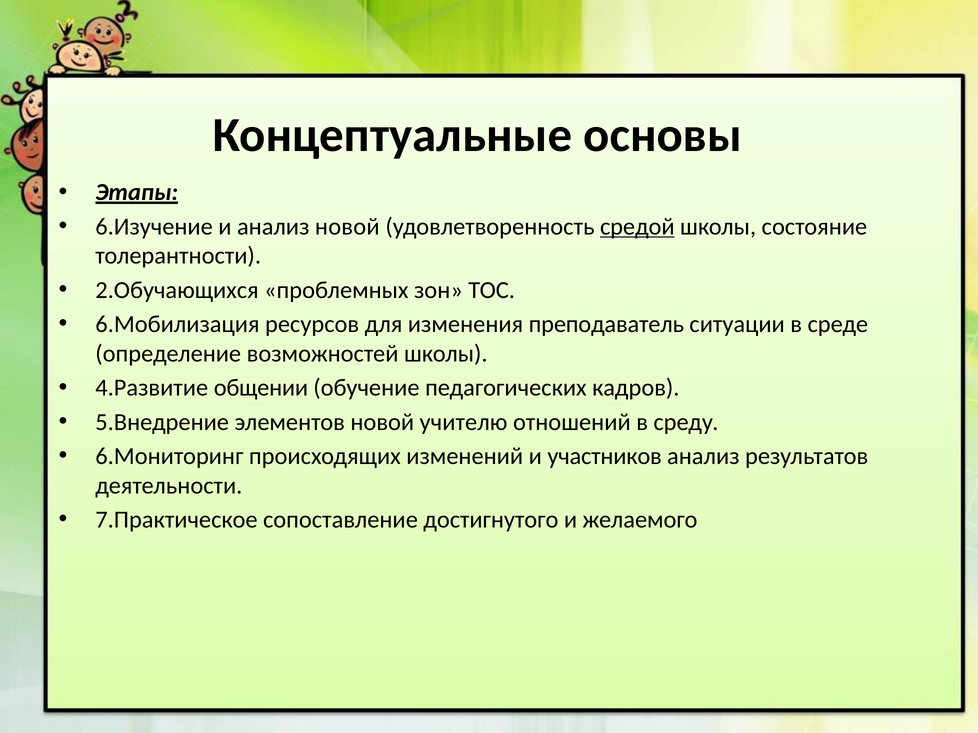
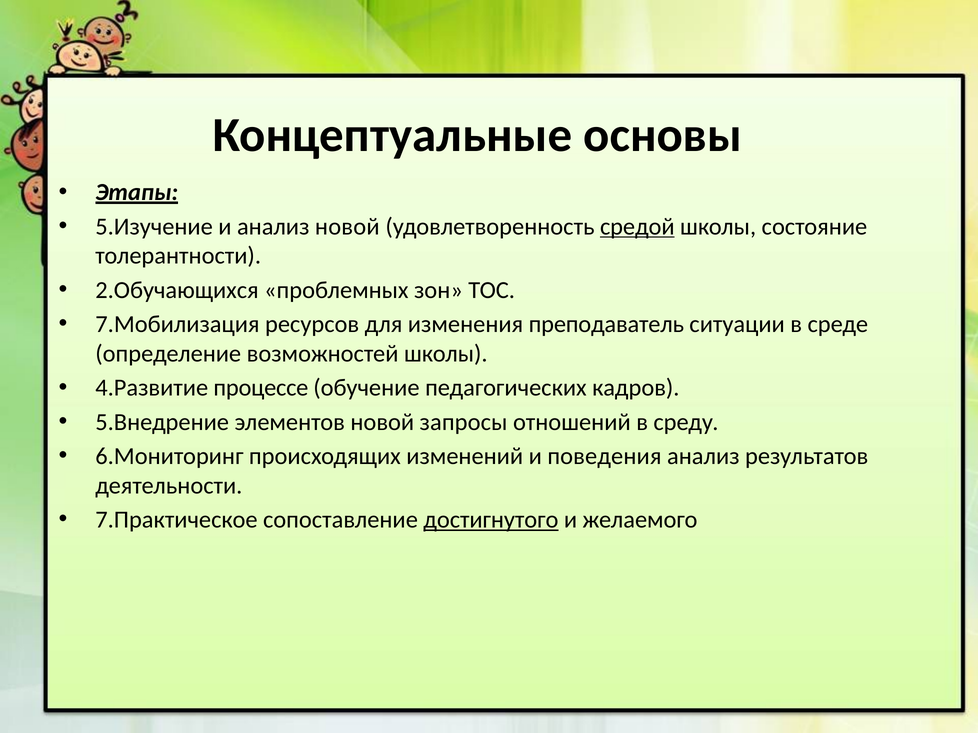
6.Изучение: 6.Изучение -> 5.Изучение
6.Мобилизация: 6.Мобилизация -> 7.Мобилизация
общении: общении -> процессе
учителю: учителю -> запросы
участников: участников -> поведения
достигнутого underline: none -> present
